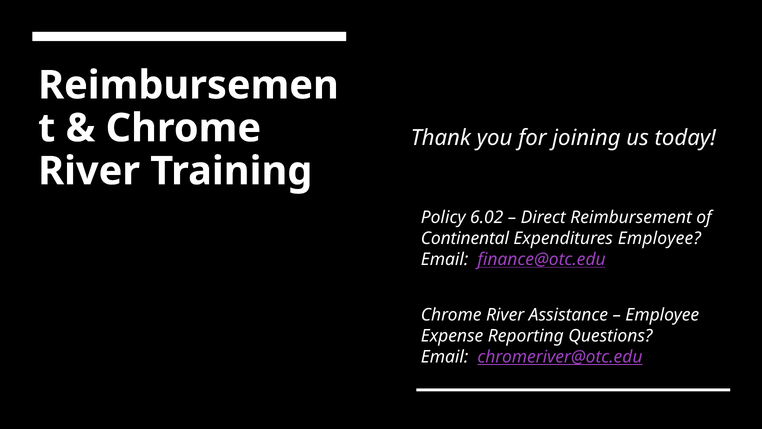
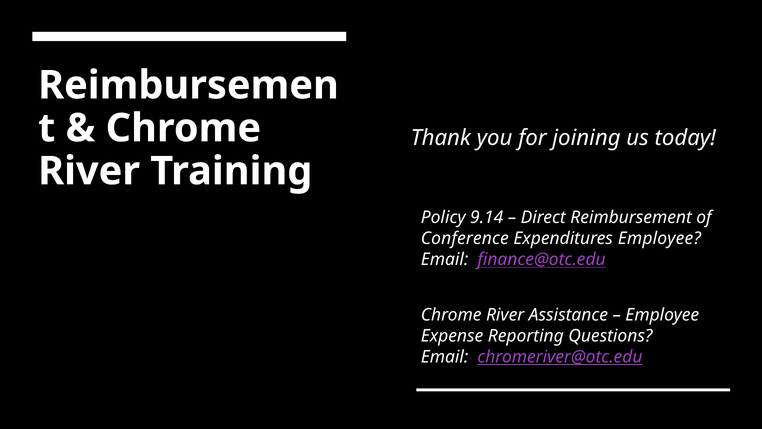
6.02: 6.02 -> 9.14
Continental: Continental -> Conference
